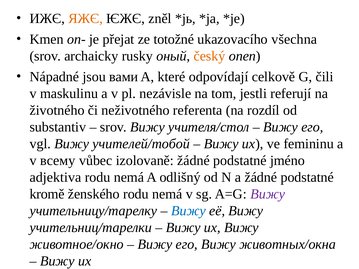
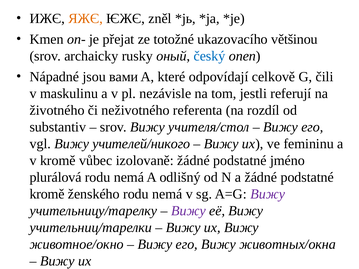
všechna: všechna -> většinou
český colour: orange -> blue
учителей/тобой: учителей/тобой -> учителей/никого
v всему: всему -> kromě
adjektiva: adjektiva -> plurálová
Вижу at (188, 211) colour: blue -> purple
